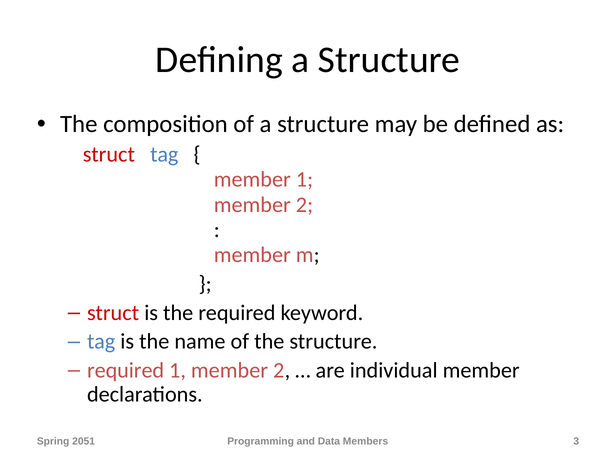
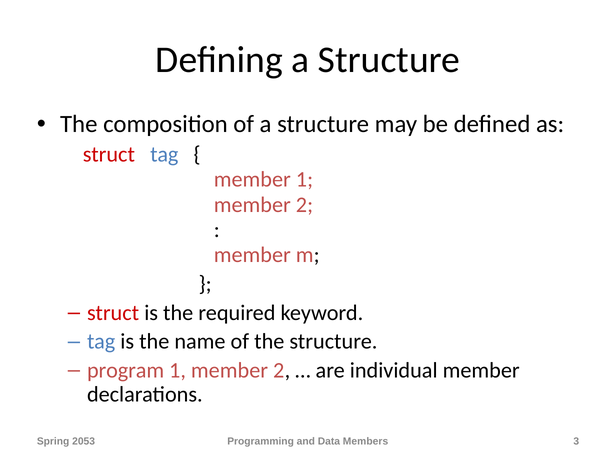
required at (126, 370): required -> program
2051: 2051 -> 2053
